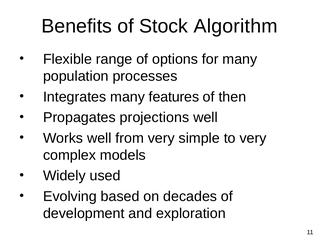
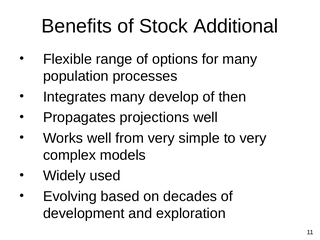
Algorithm: Algorithm -> Additional
features: features -> develop
